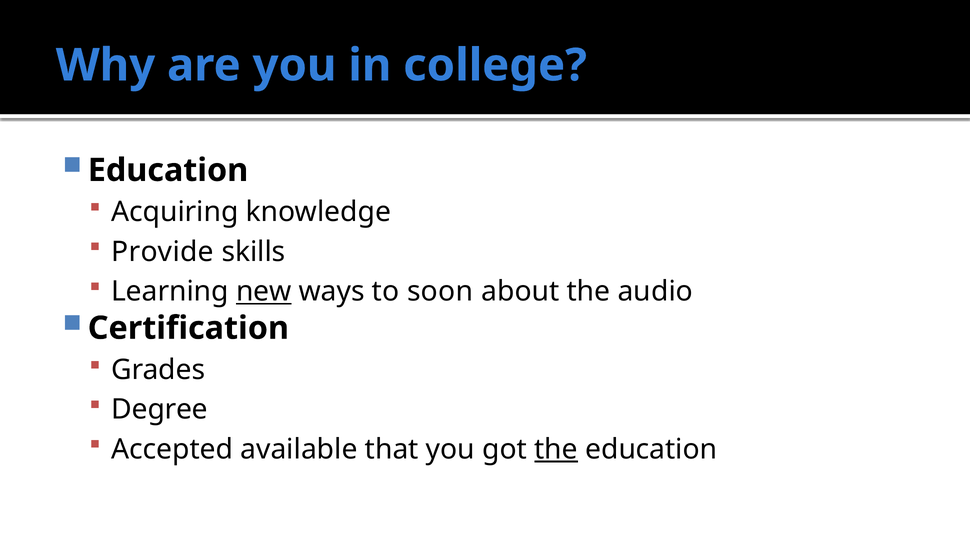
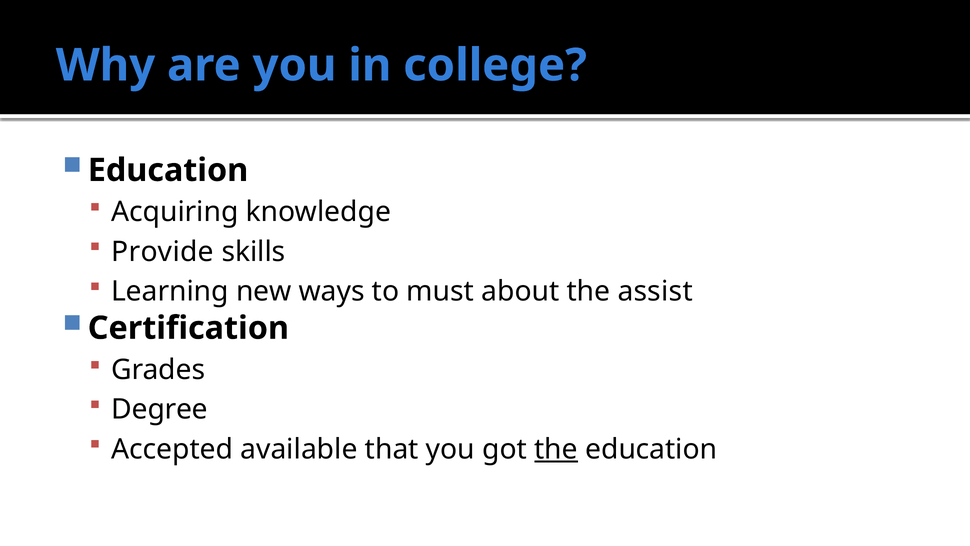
new underline: present -> none
soon: soon -> must
audio: audio -> assist
